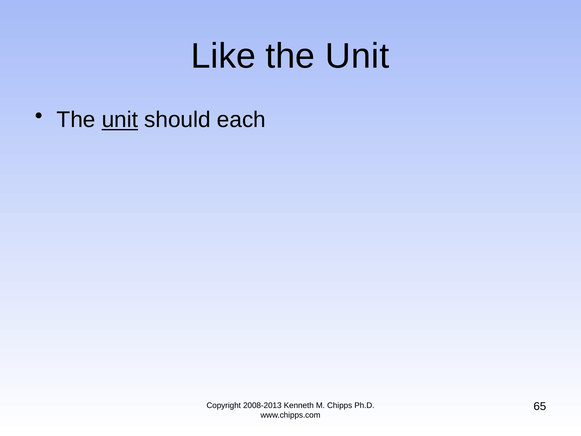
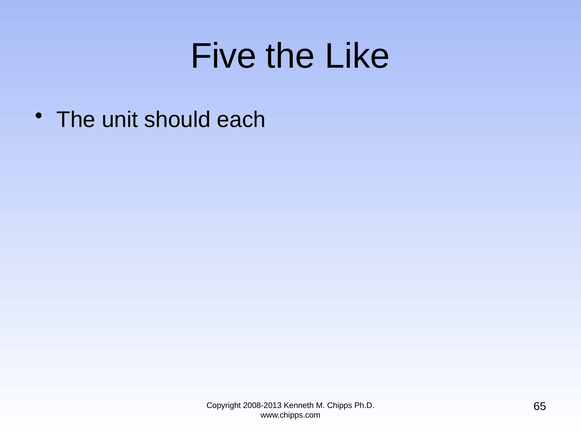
Like: Like -> Five
Unit at (357, 56): Unit -> Like
unit at (120, 120) underline: present -> none
